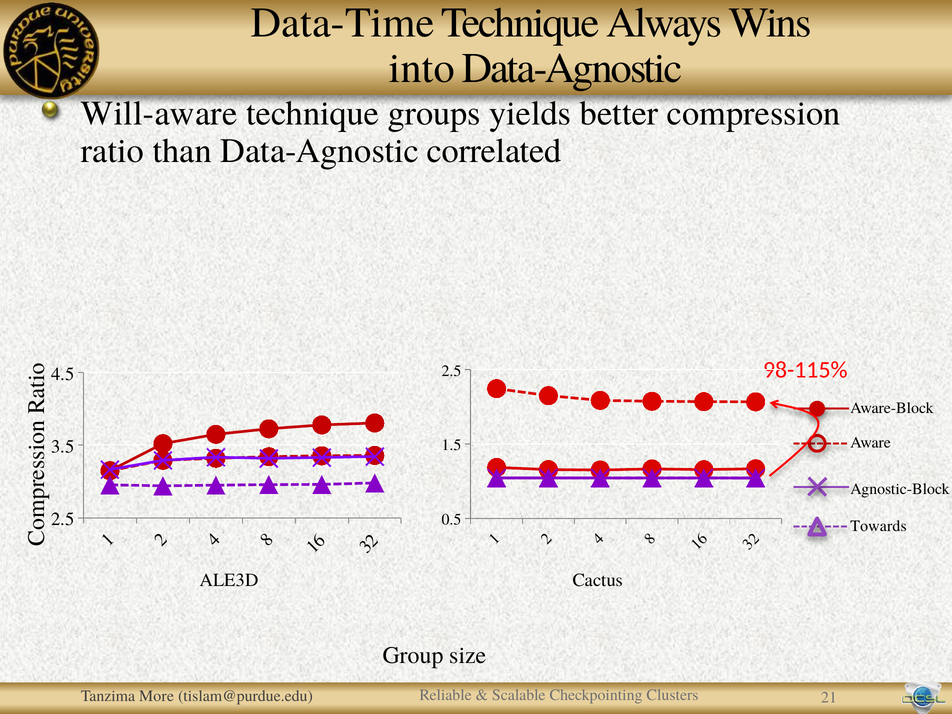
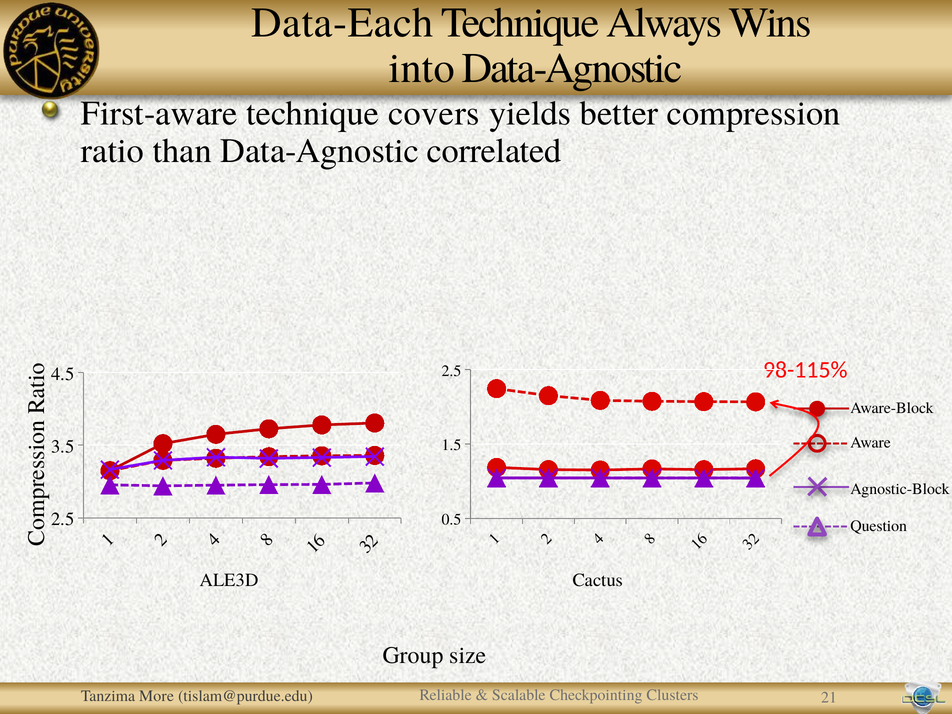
Data-Time: Data-Time -> Data-Each
Will-aware: Will-aware -> First-aware
groups: groups -> covers
Towards: Towards -> Question
